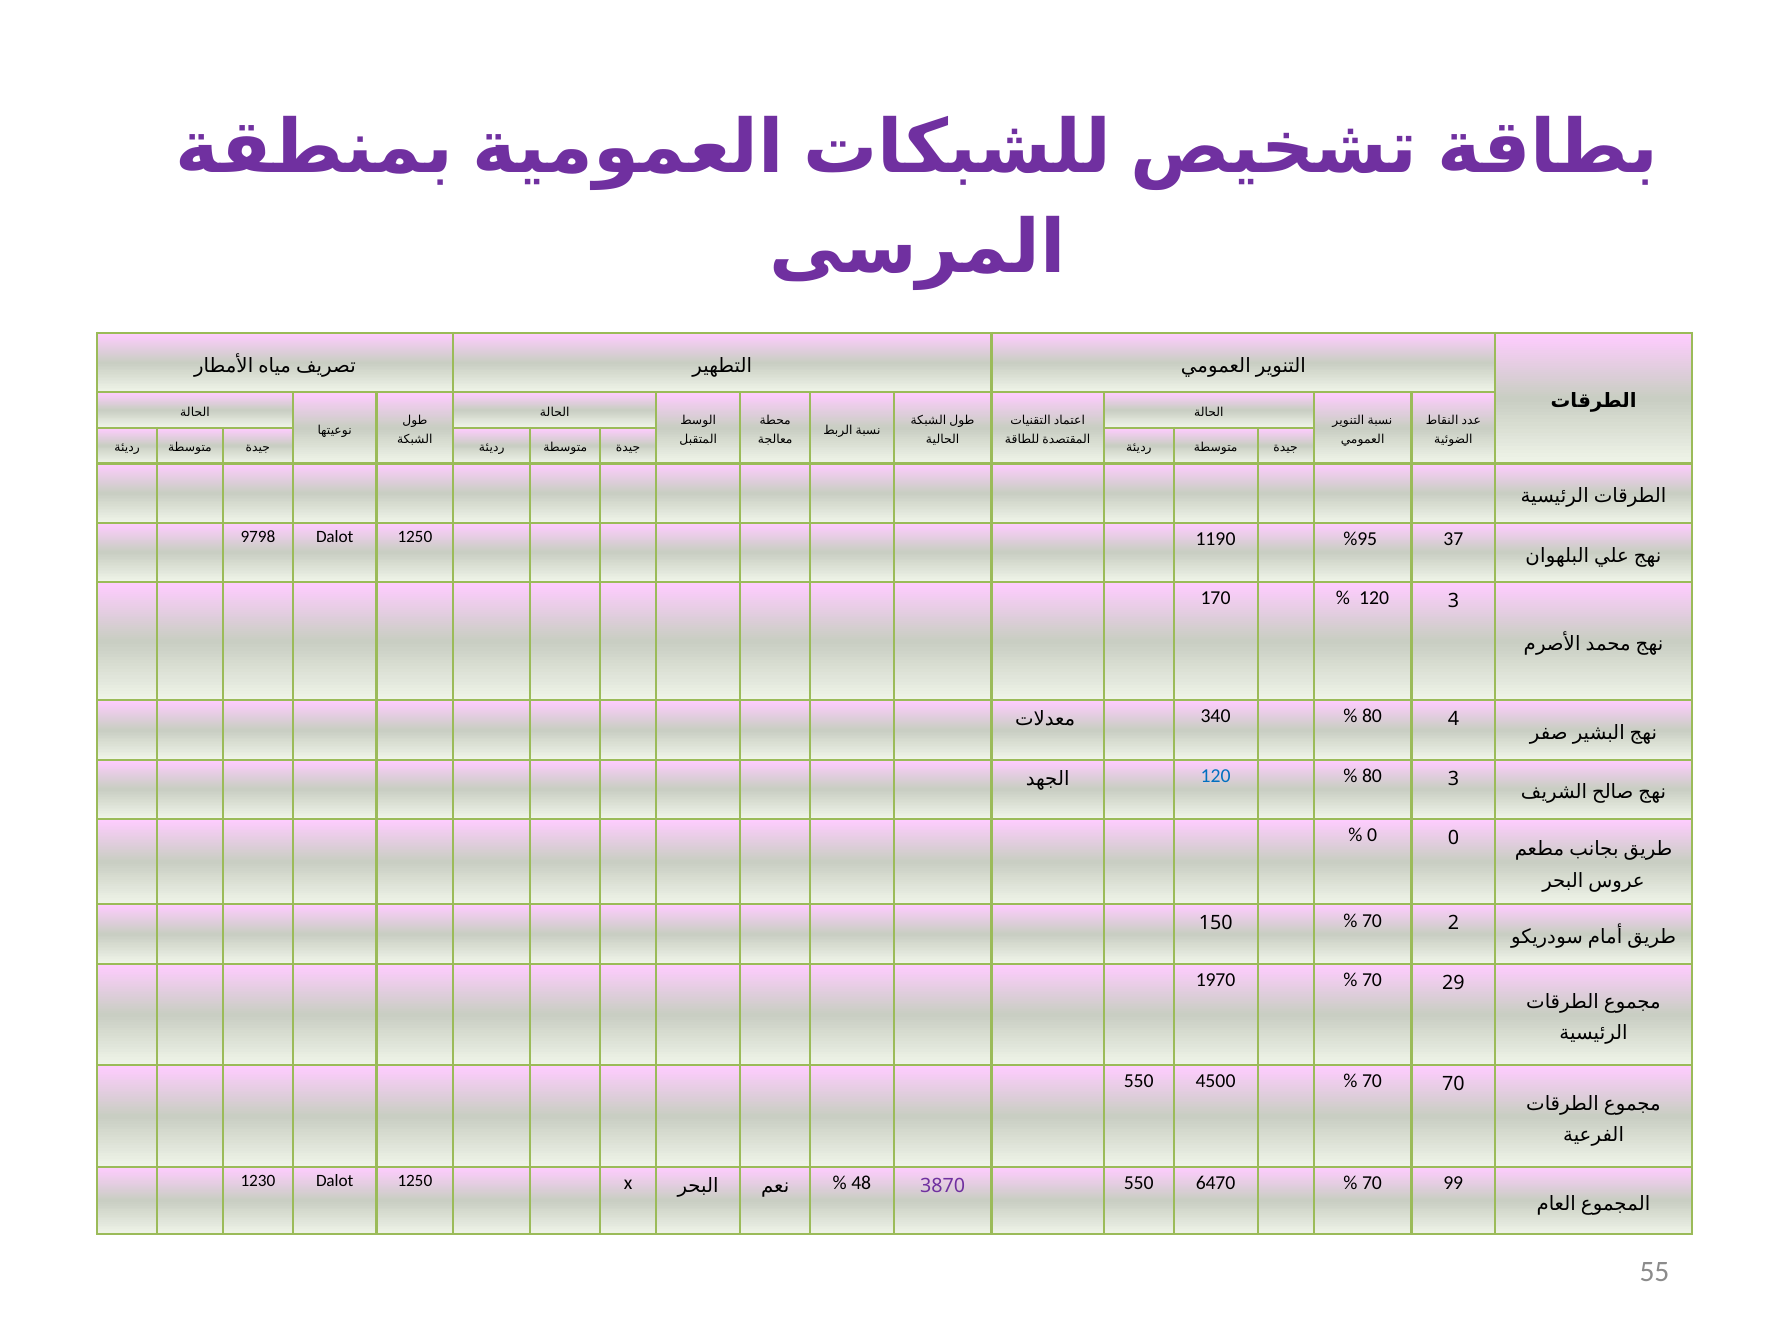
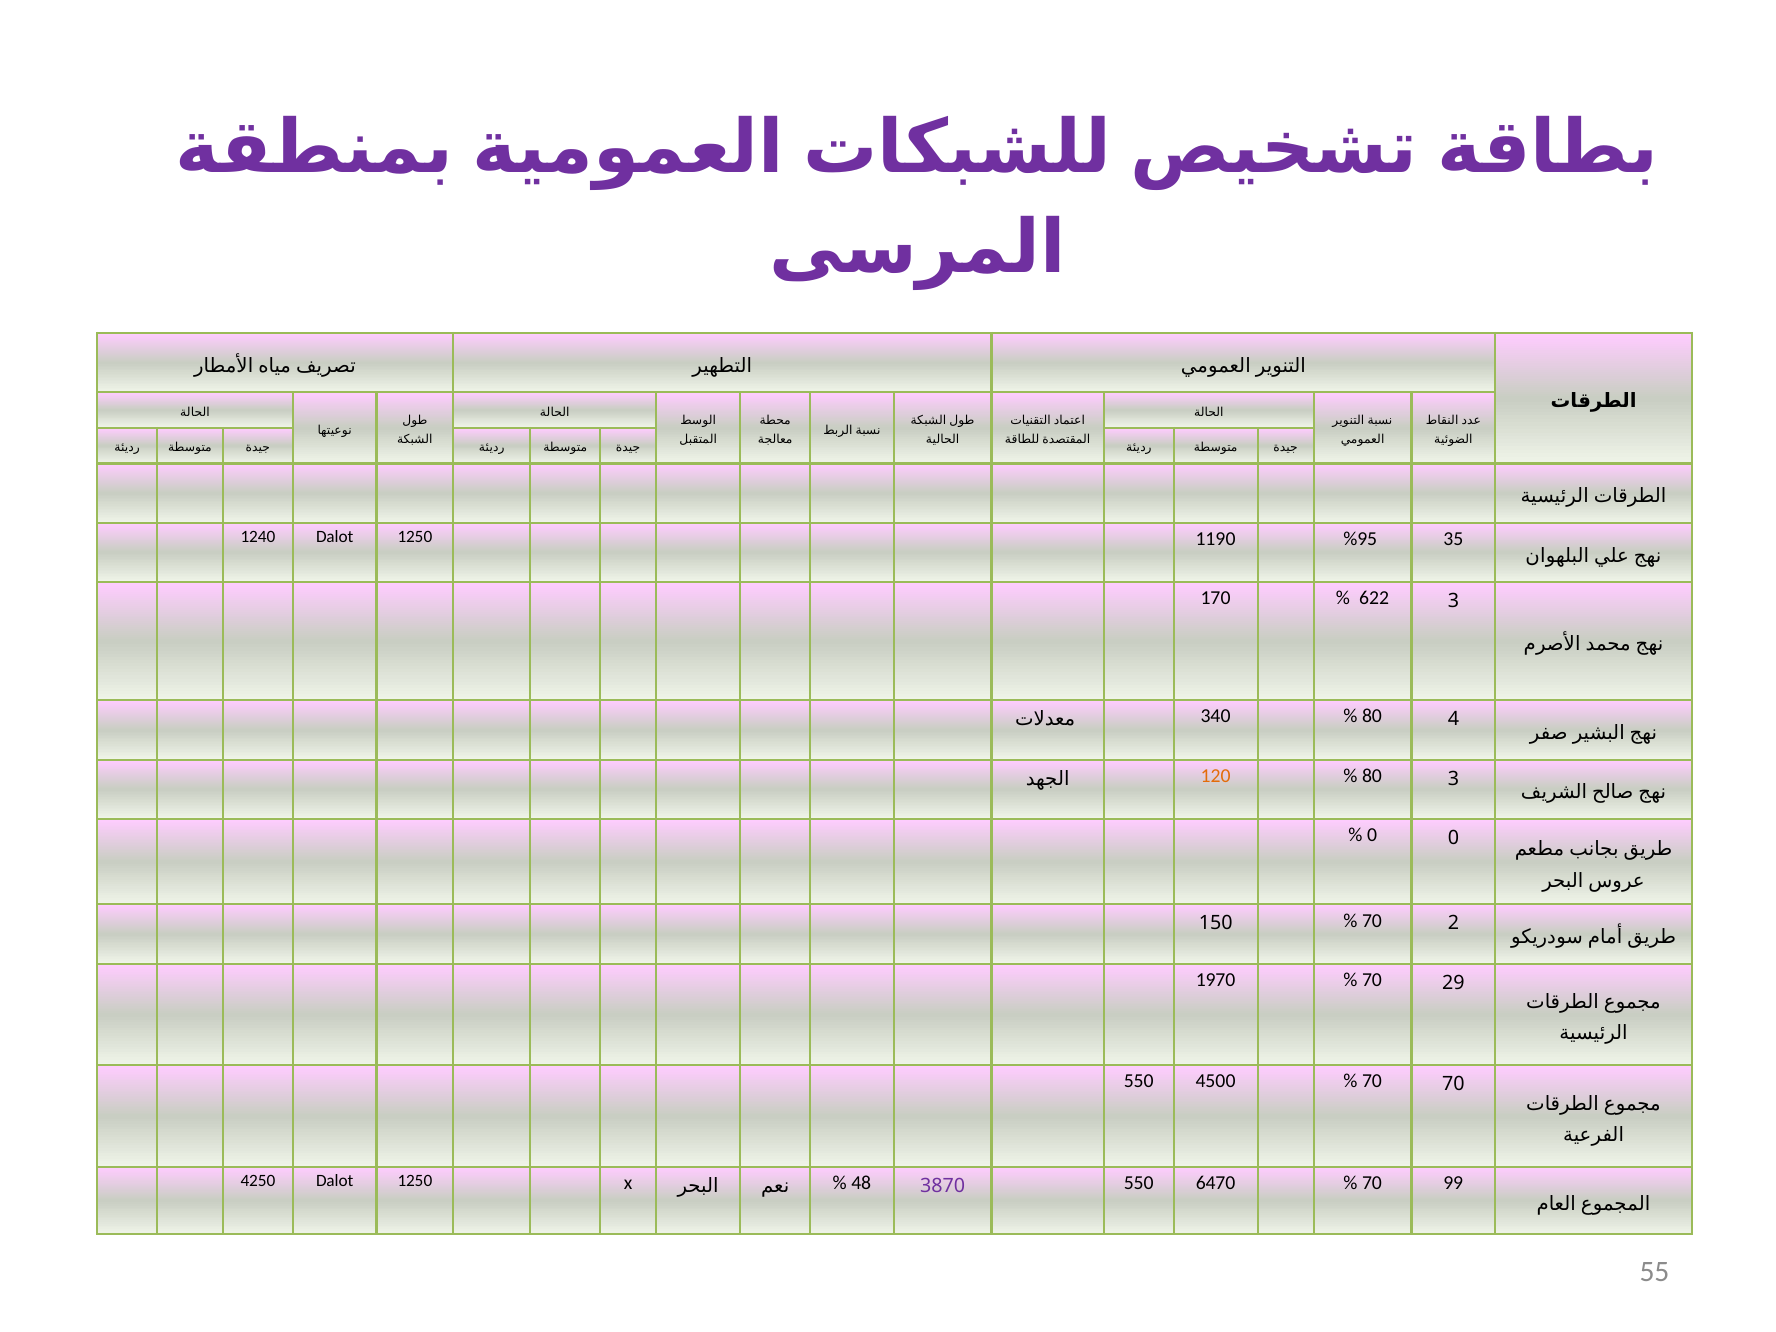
9798: 9798 -> 1240
37: 37 -> 35
120 at (1374, 598): 120 -> 622
120 at (1216, 776) colour: blue -> orange
1230: 1230 -> 4250
